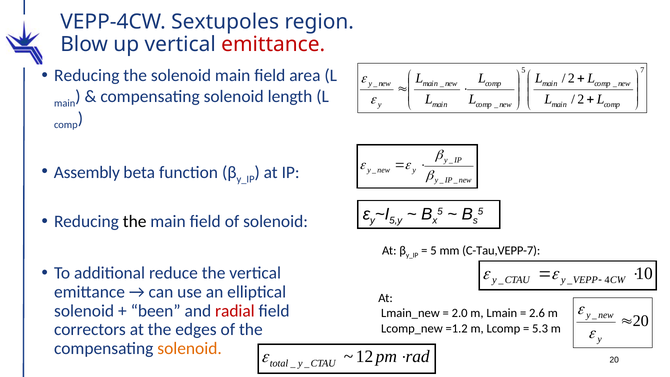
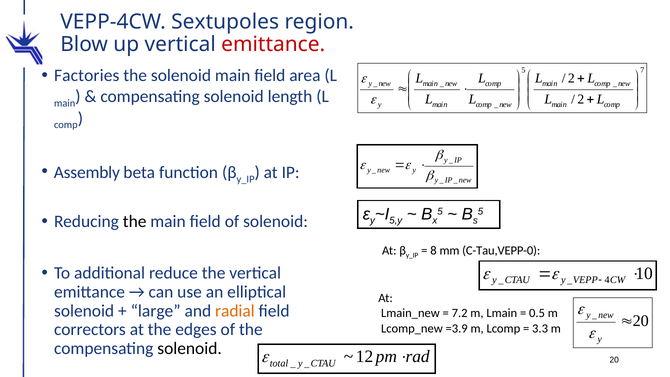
Reducing at (87, 75): Reducing -> Factories
5 at (433, 250): 5 -> 8
C-Tau,VEPP-7: C-Tau,VEPP-7 -> C-Tau,VEPP-0
been: been -> large
radial colour: red -> orange
2.0: 2.0 -> 7.2
2.6: 2.6 -> 0.5
=1.2: =1.2 -> =3.9
5.3: 5.3 -> 3.3
solenoid at (190, 348) colour: orange -> black
